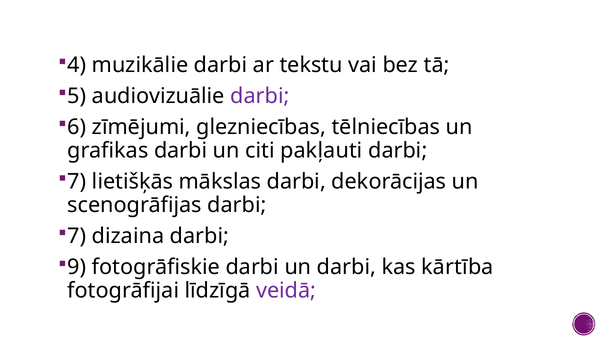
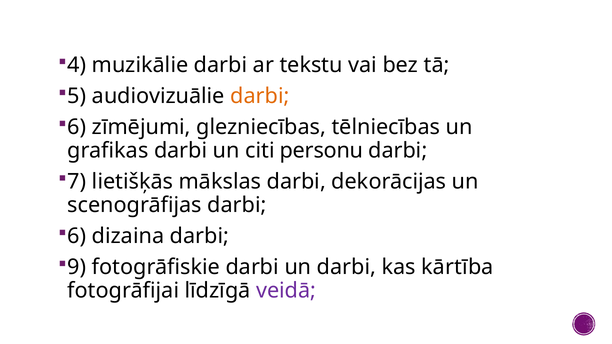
darbi at (260, 96) colour: purple -> orange
pakļauti: pakļauti -> personu
7 at (77, 236): 7 -> 6
